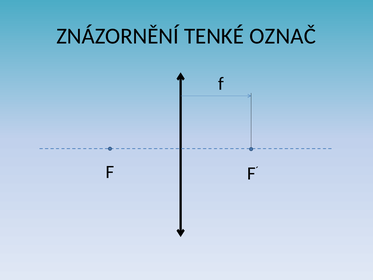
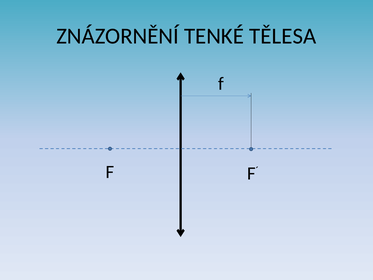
OZNAČ: OZNAČ -> TĚLESA
